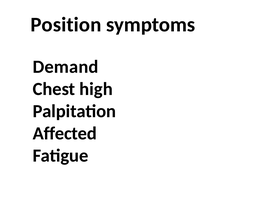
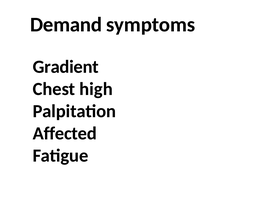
Position: Position -> Demand
Demand: Demand -> Gradient
